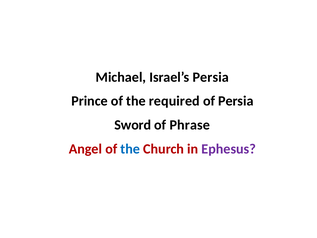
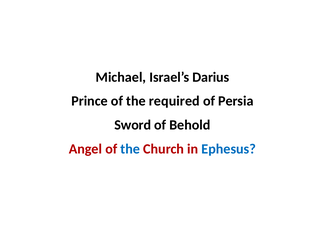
Israel’s Persia: Persia -> Darius
Phrase: Phrase -> Behold
Ephesus colour: purple -> blue
